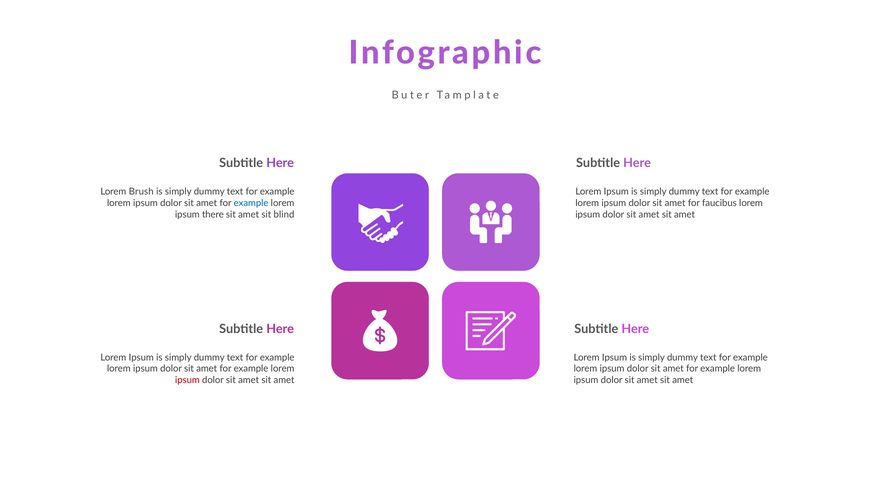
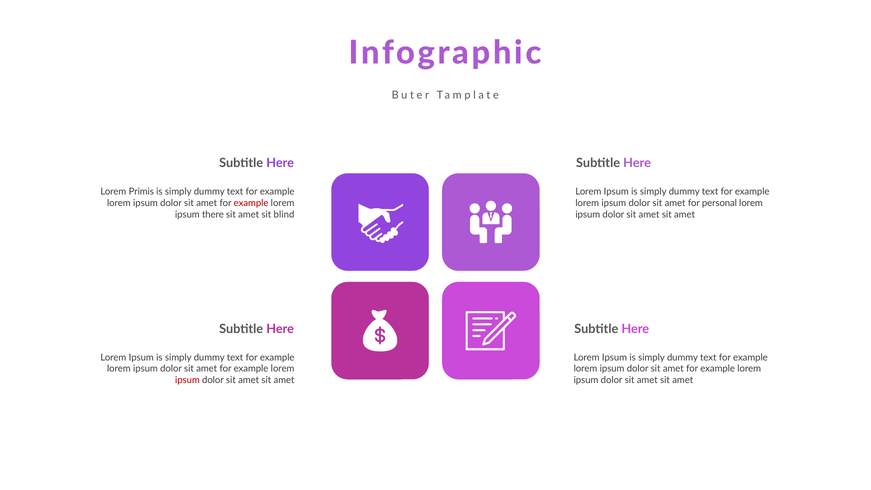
Brush: Brush -> Primis
example at (251, 203) colour: blue -> red
faucibus: faucibus -> personal
